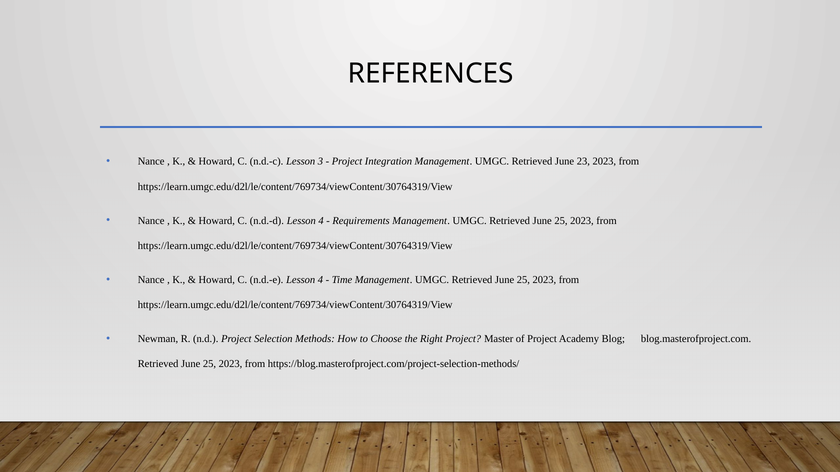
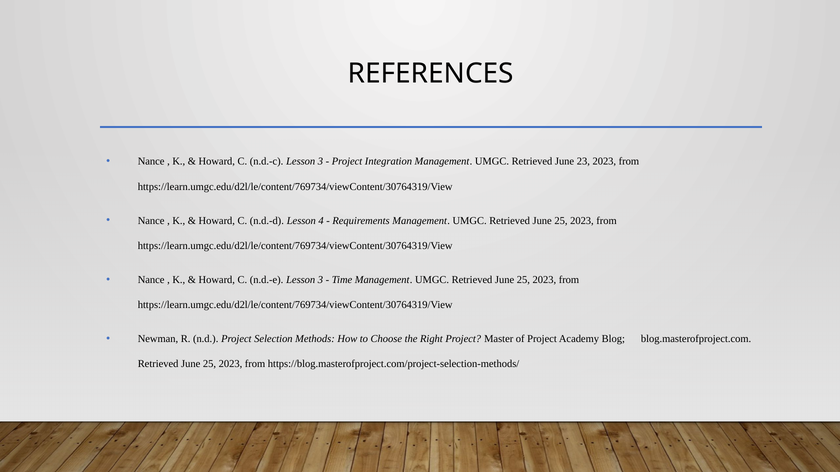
n.d.-e Lesson 4: 4 -> 3
